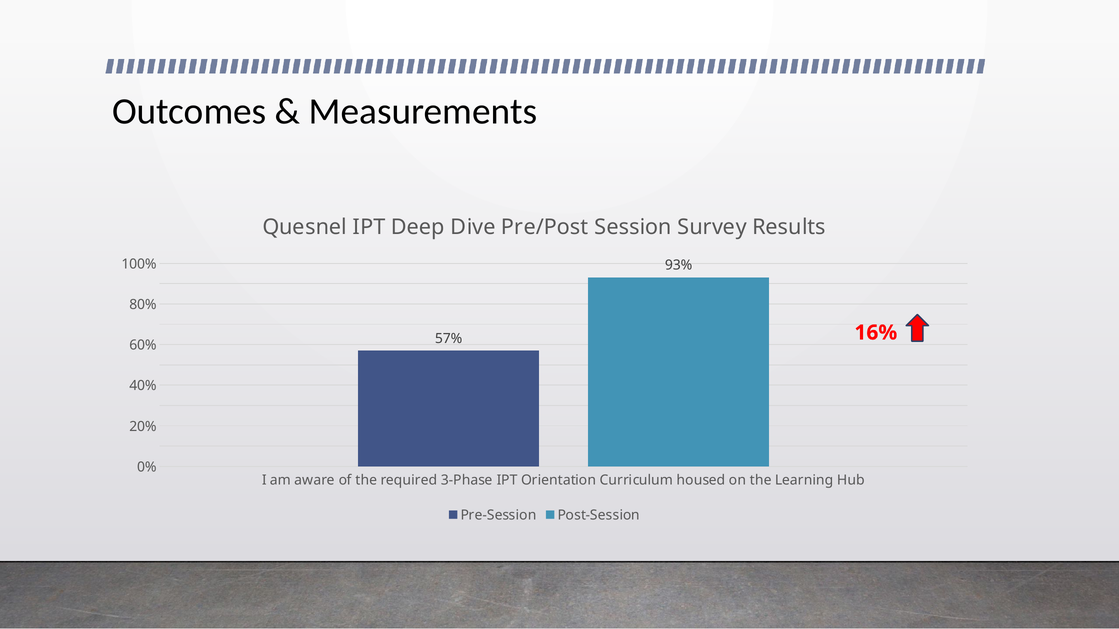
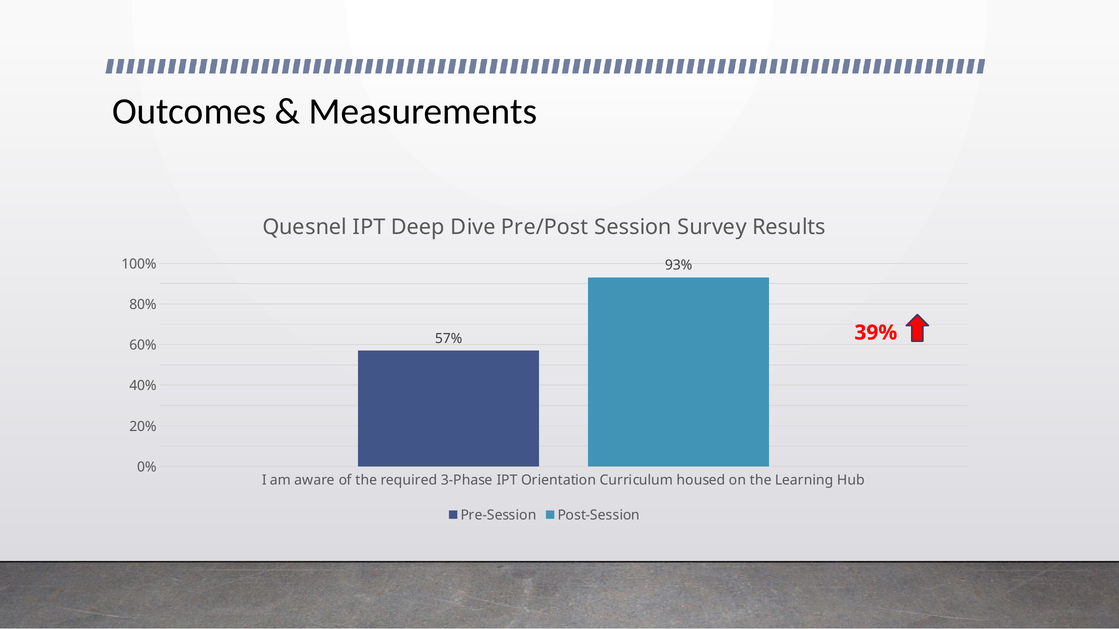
16%: 16% -> 39%
